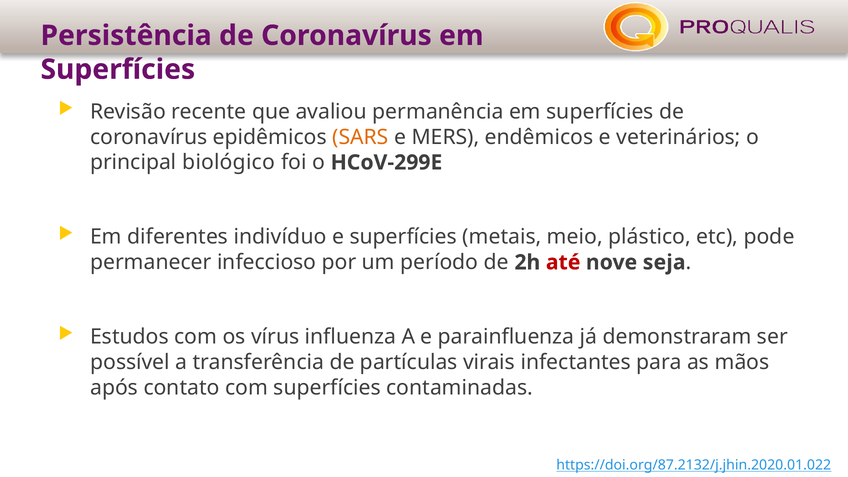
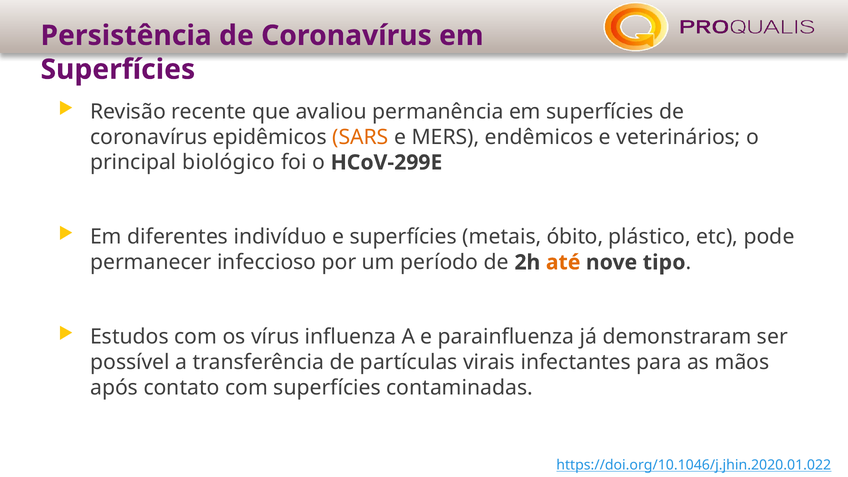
meio: meio -> óbito
até colour: red -> orange
seja: seja -> tipo
https://doi.org/87.2132/j.jhin.2020.01.022: https://doi.org/87.2132/j.jhin.2020.01.022 -> https://doi.org/10.1046/j.jhin.2020.01.022
